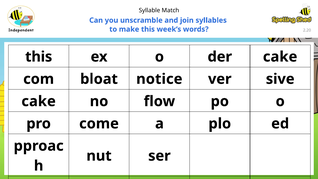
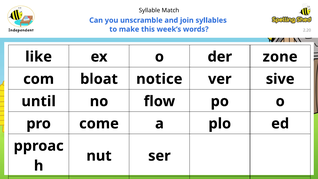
this at (39, 57): this -> like
der cake: cake -> zone
cake at (39, 101): cake -> until
